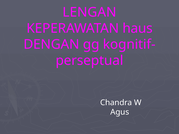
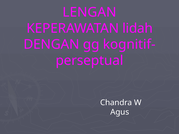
haus: haus -> lidah
